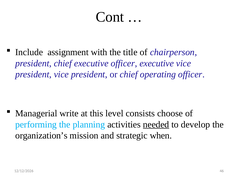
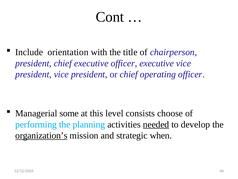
assignment: assignment -> orientation
write: write -> some
organization’s underline: none -> present
